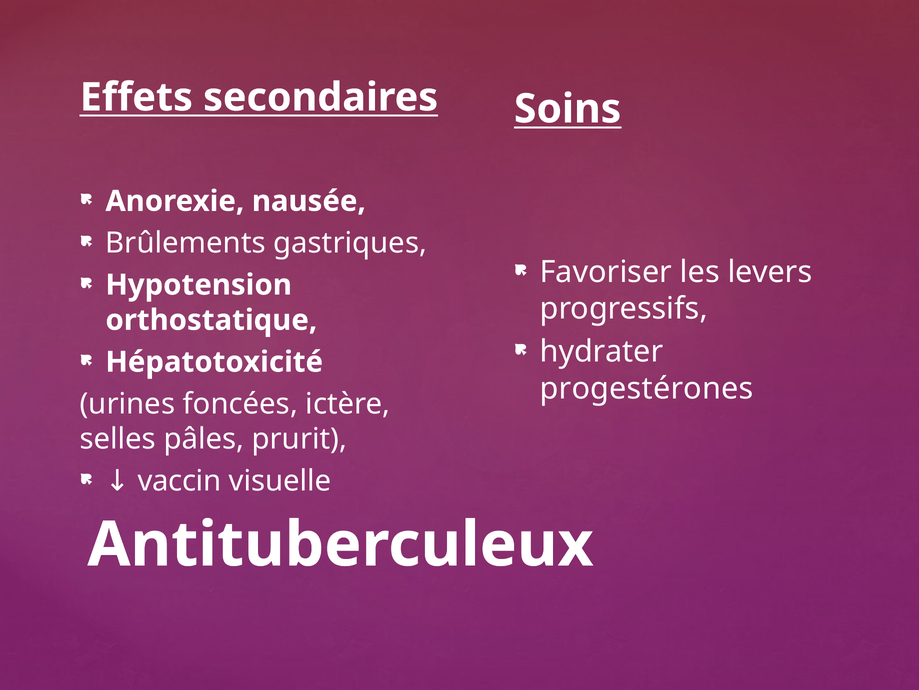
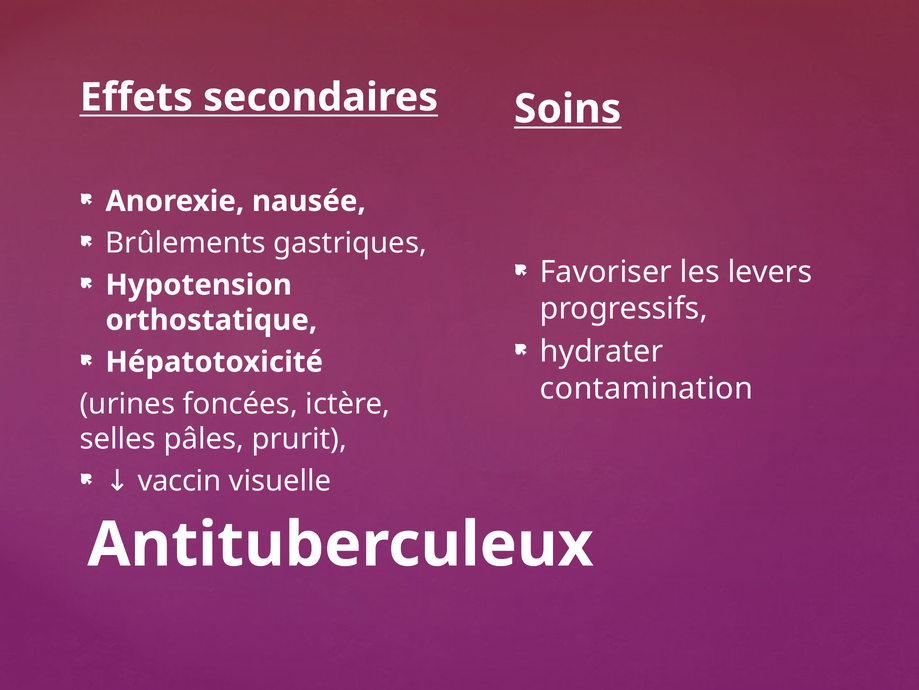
progestérones: progestérones -> contamination
